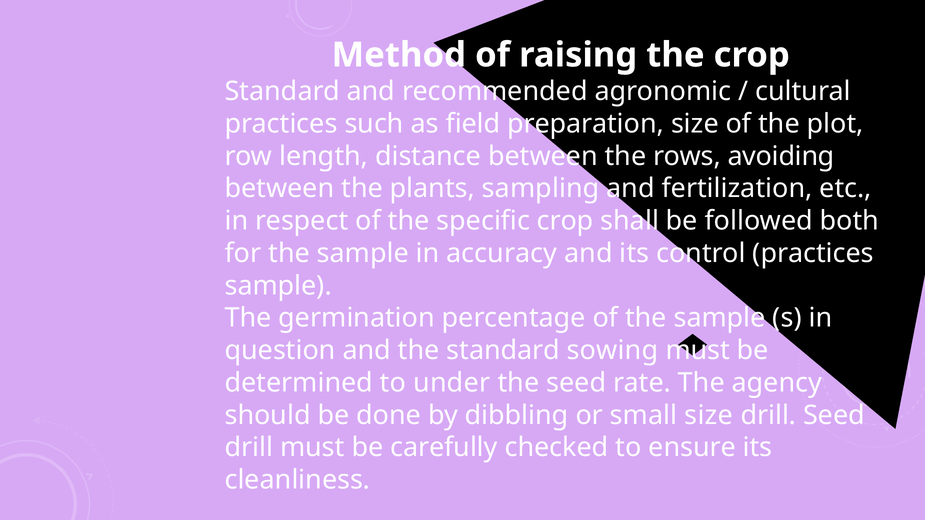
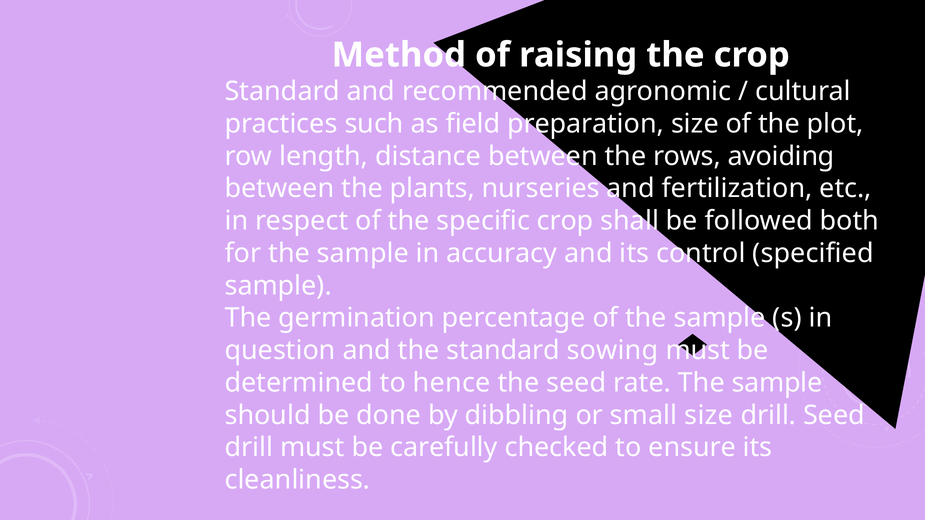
sampling: sampling -> nurseries
control practices: practices -> specified
under: under -> hence
rate The agency: agency -> sample
